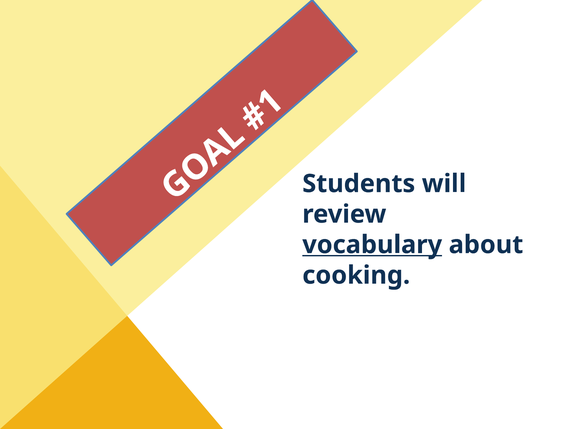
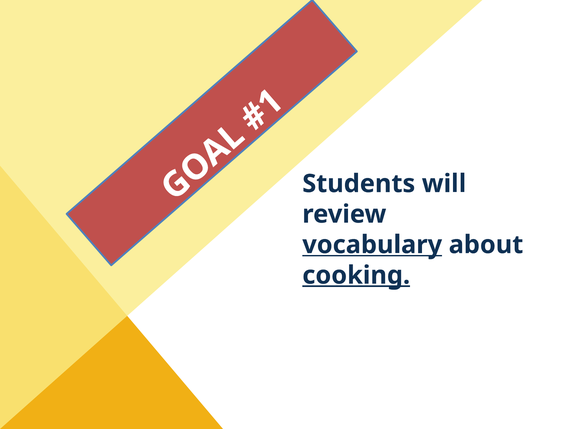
cooking underline: none -> present
